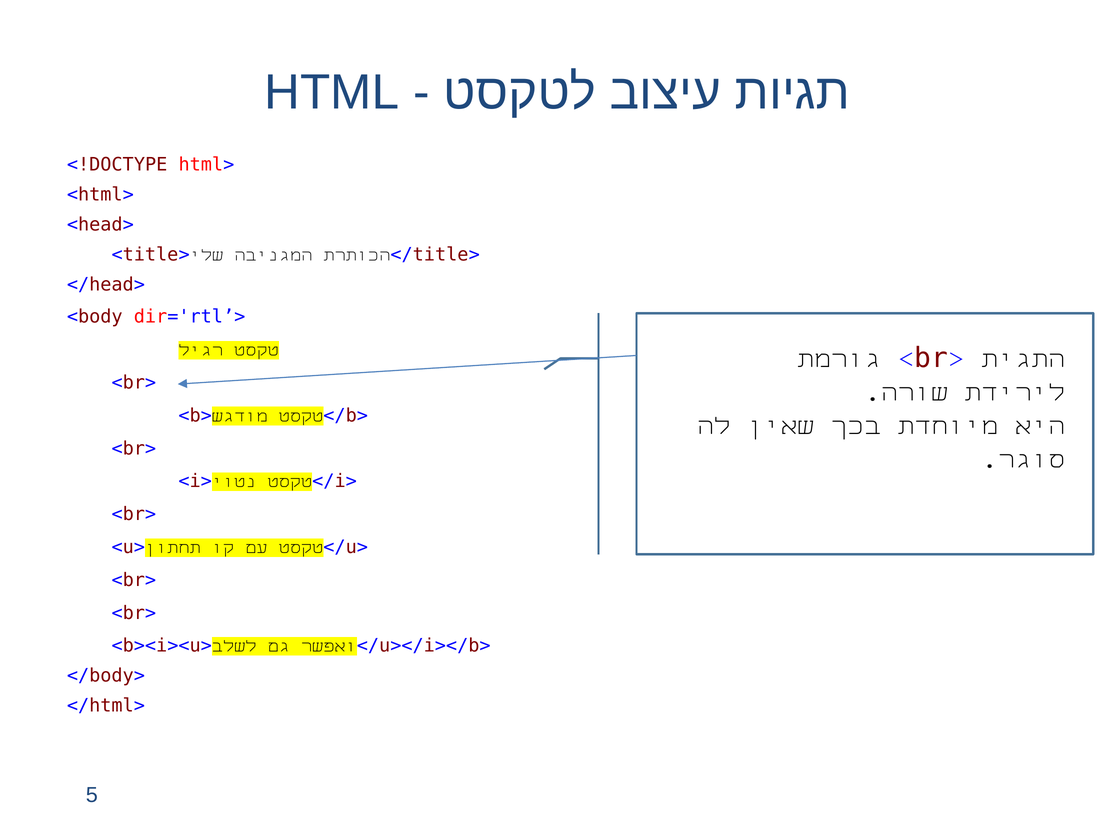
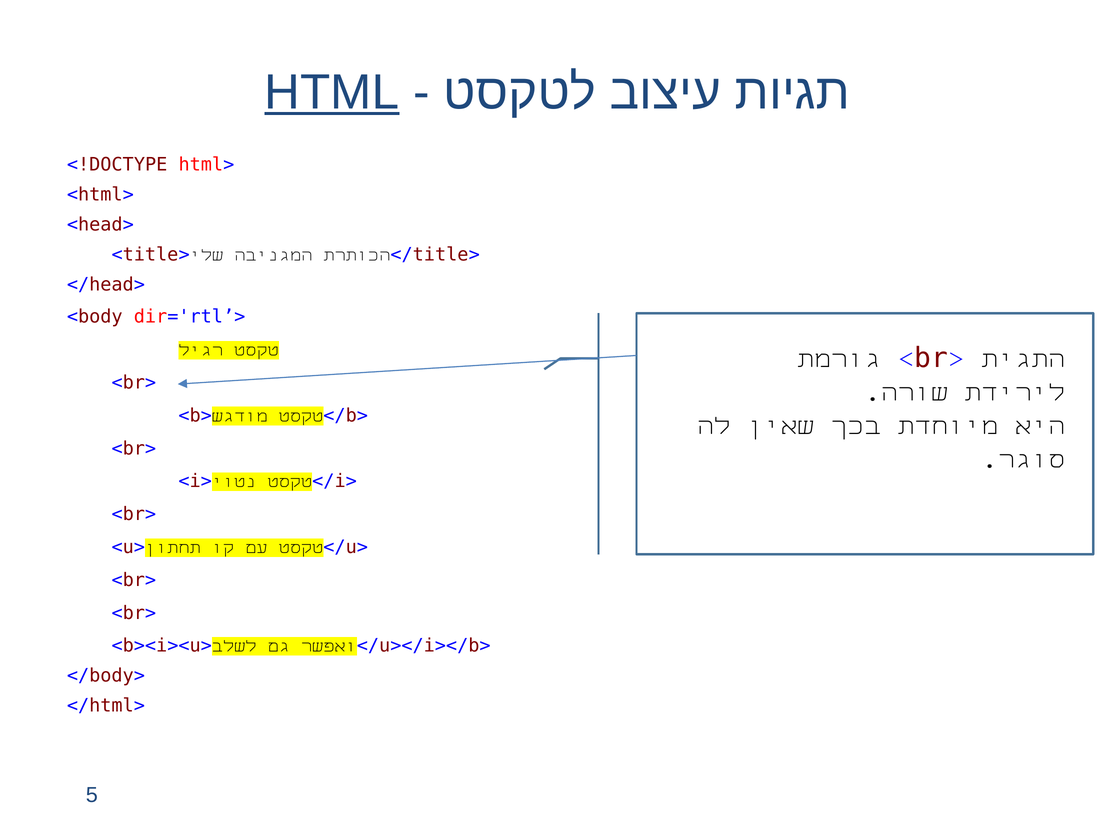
HTML underline: none -> present
